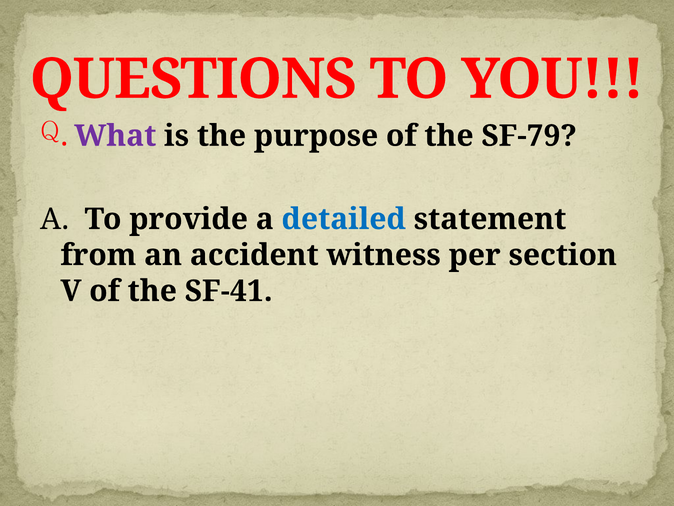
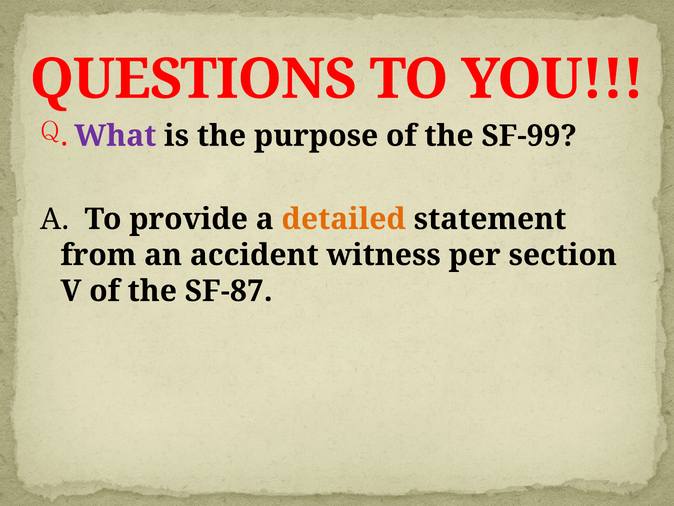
SF-79: SF-79 -> SF-99
detailed colour: blue -> orange
SF-41: SF-41 -> SF-87
